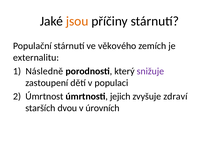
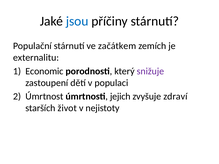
jsou colour: orange -> blue
věkového: věkového -> začátkem
Následně: Následně -> Economic
dvou: dvou -> život
úrovních: úrovních -> nejistoty
